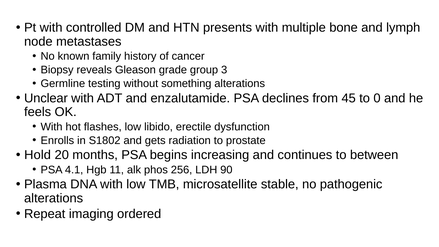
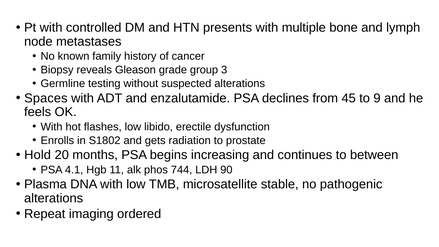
something: something -> suspected
Unclear: Unclear -> Spaces
0: 0 -> 9
256: 256 -> 744
